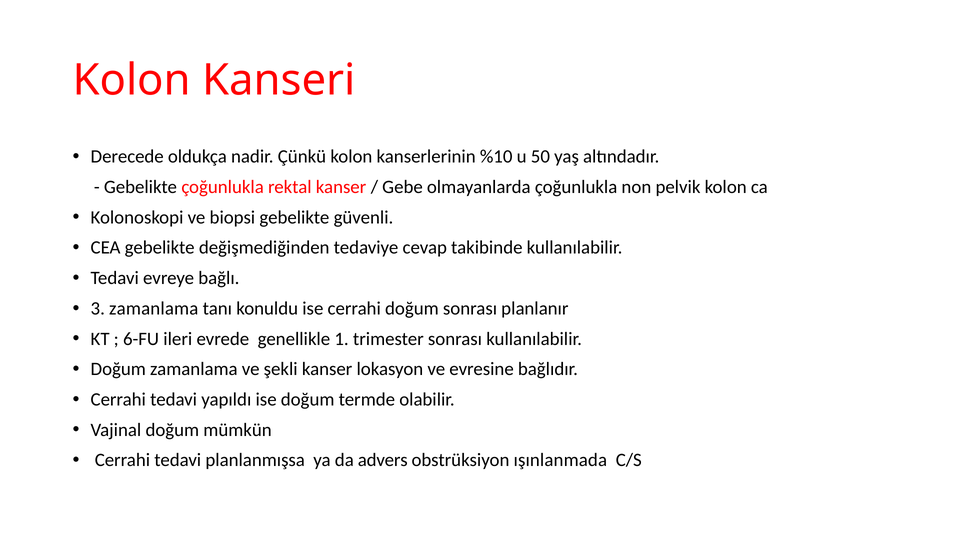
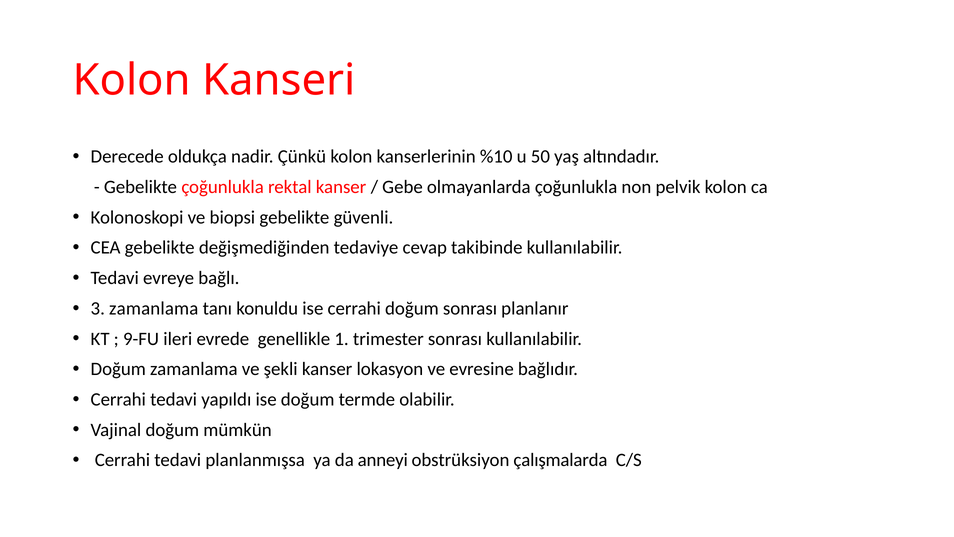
6-FU: 6-FU -> 9-FU
advers: advers -> anneyi
ışınlanmada: ışınlanmada -> çalışmalarda
